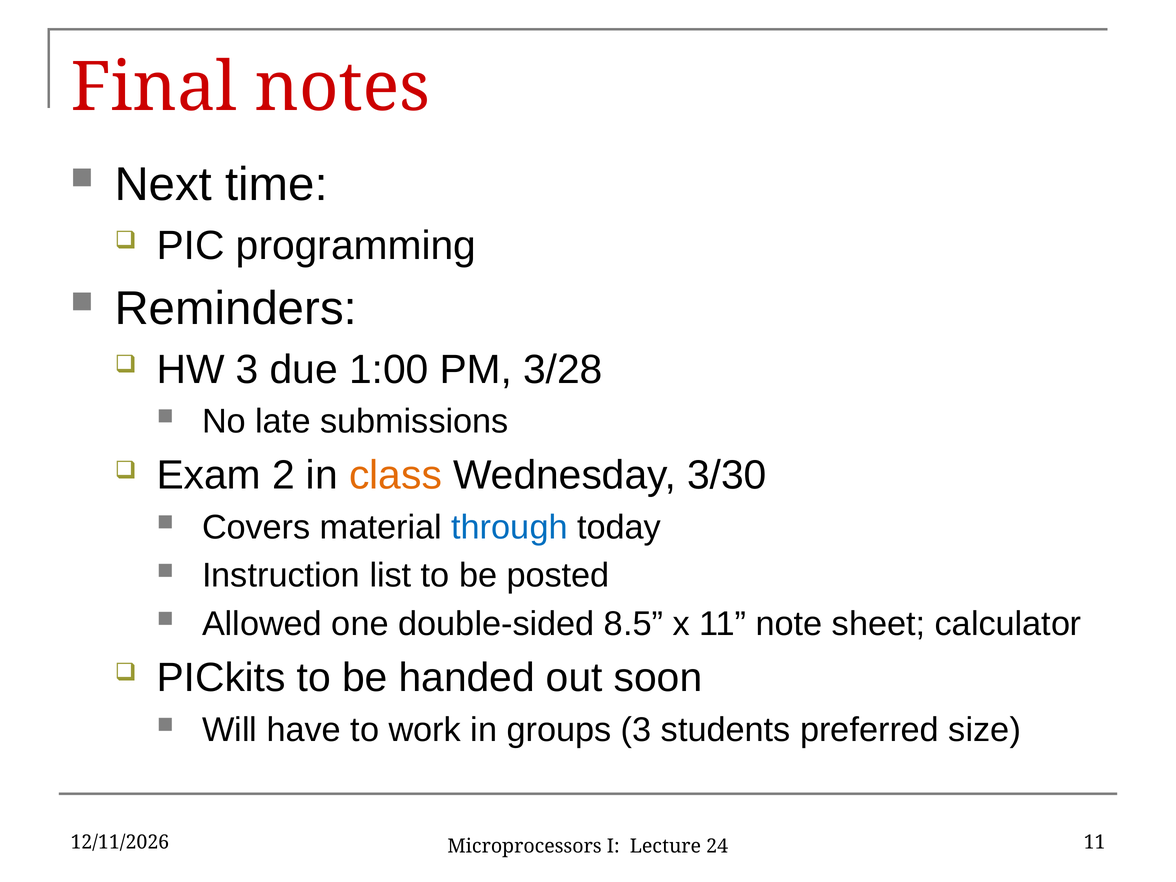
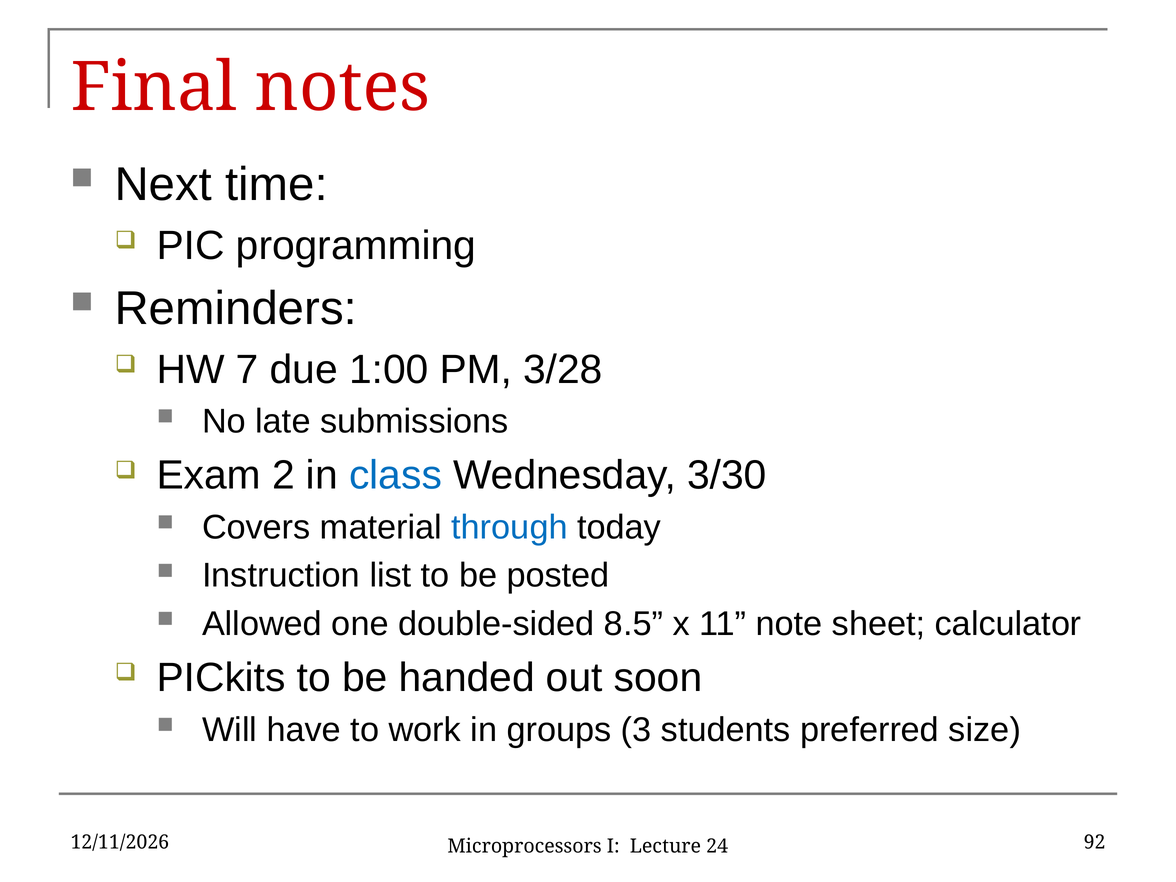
HW 3: 3 -> 7
class colour: orange -> blue
24 11: 11 -> 92
